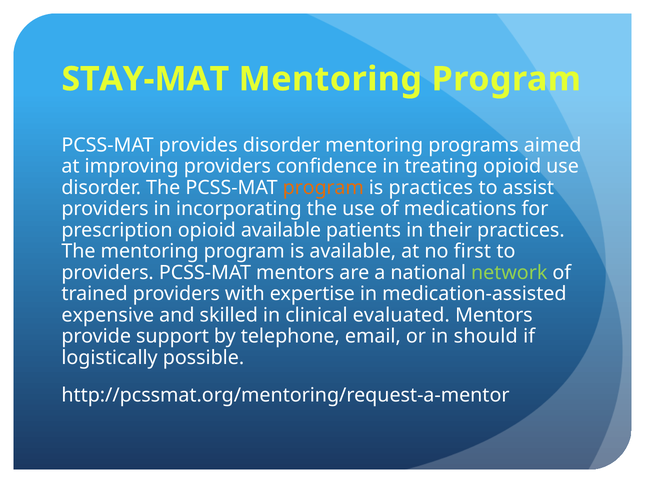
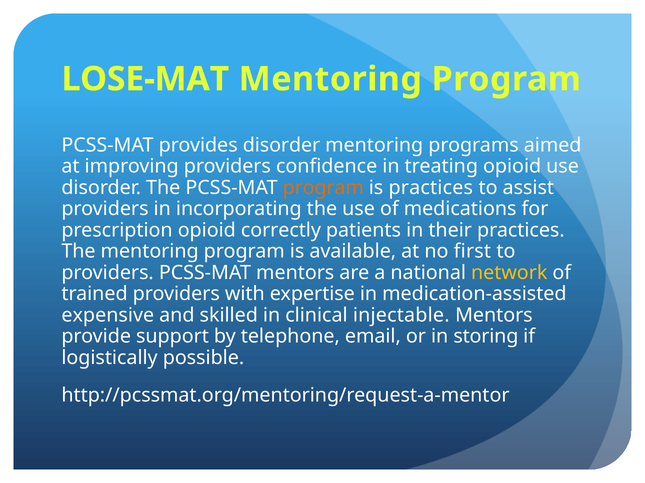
STAY-MAT: STAY-MAT -> LOSE-MAT
opioid available: available -> correctly
network colour: light green -> yellow
evaluated: evaluated -> injectable
should: should -> storing
